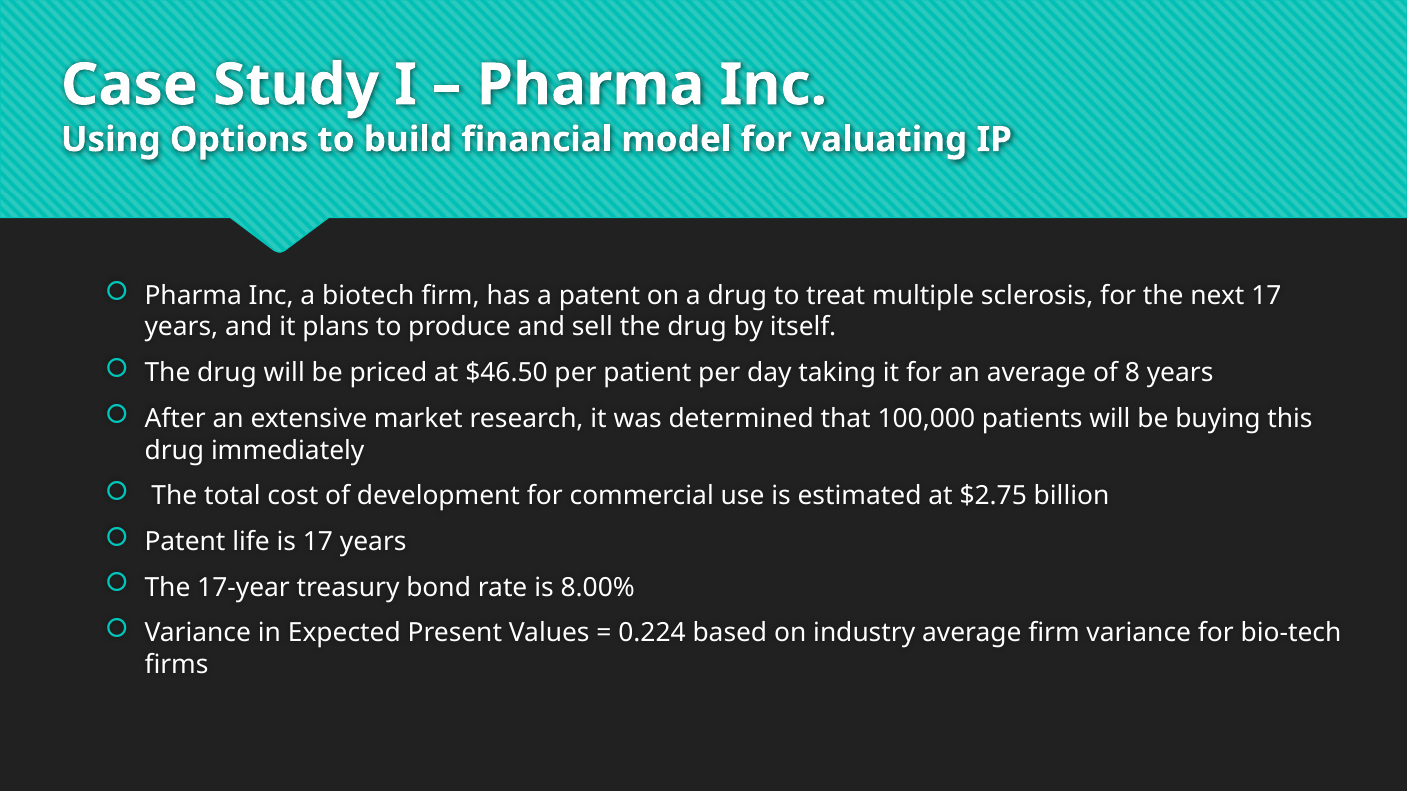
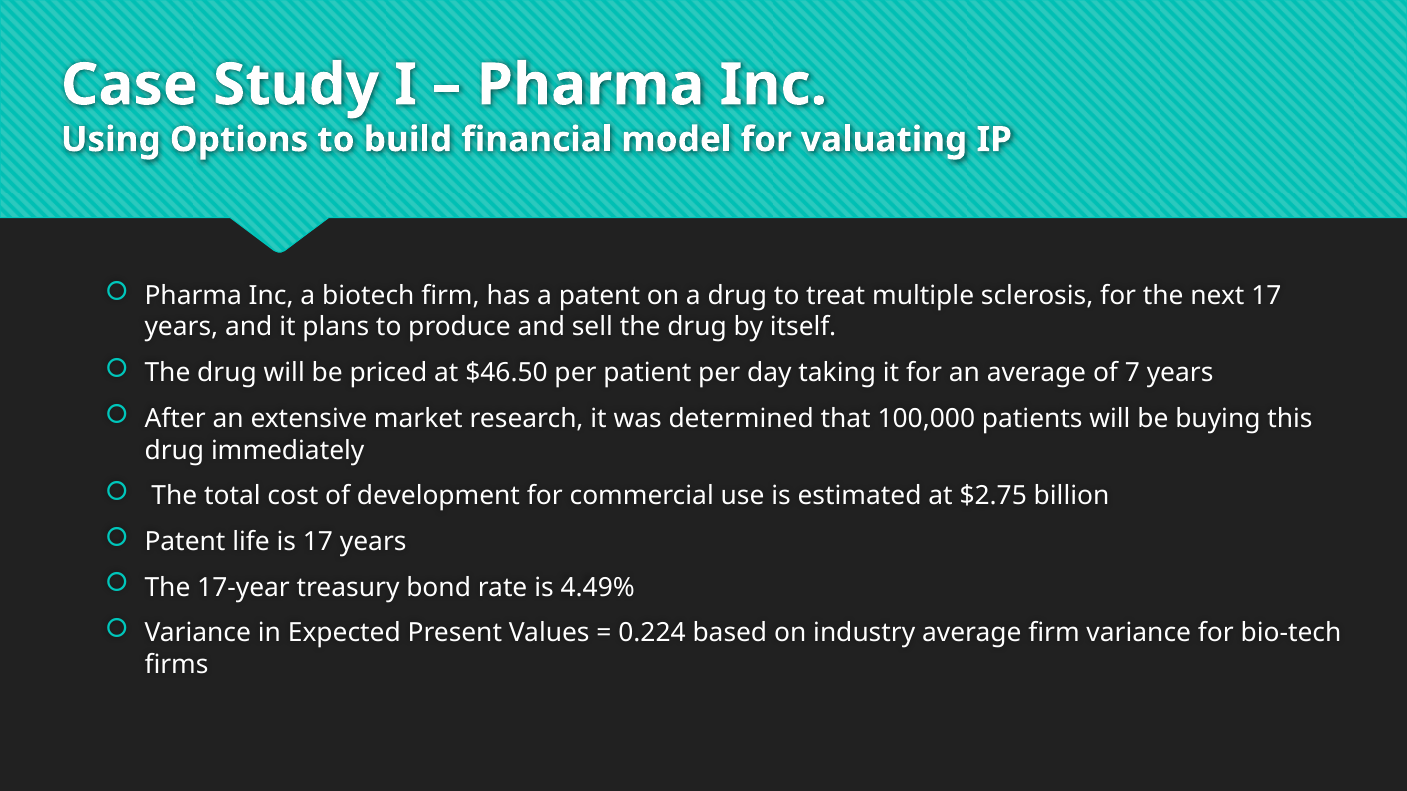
8: 8 -> 7
8.00%: 8.00% -> 4.49%
